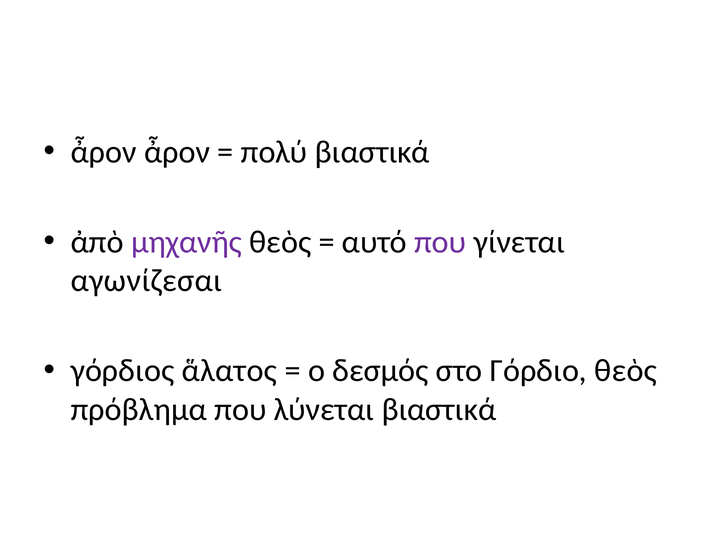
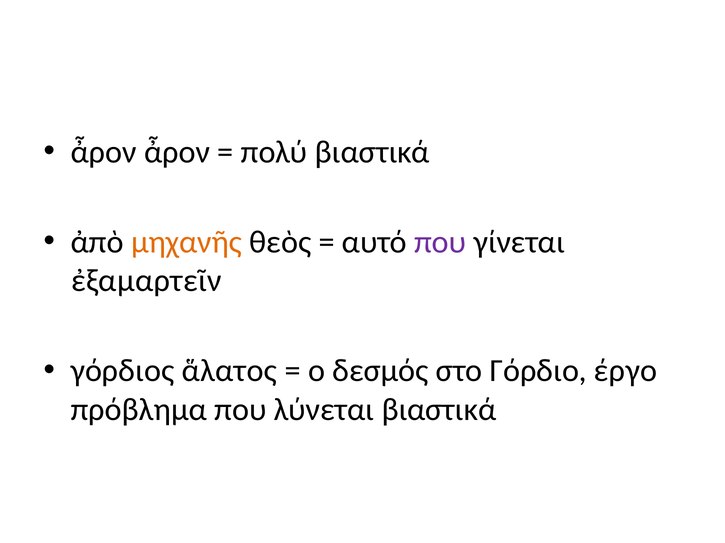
μηχανῆς colour: purple -> orange
αγωνίζεσαι: αγωνίζεσαι -> ἐξαμαρτεῖν
Γόρδιο θεὸς: θεὸς -> έργο
